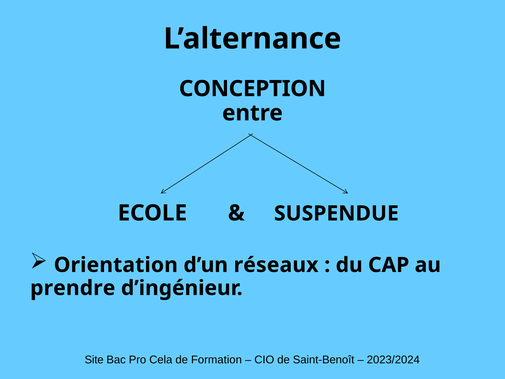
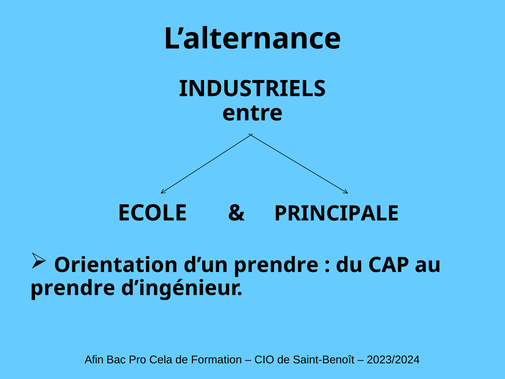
CONCEPTION: CONCEPTION -> INDUSTRIELS
SUSPENDUE: SUSPENDUE -> PRINCIPALE
d’un réseaux: réseaux -> prendre
Site: Site -> Afin
